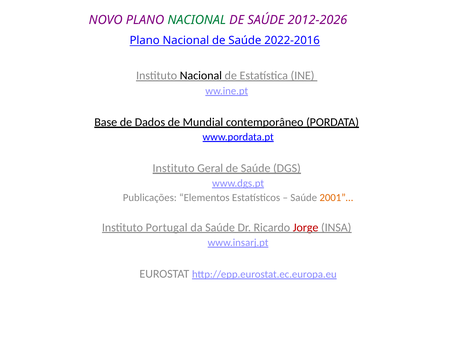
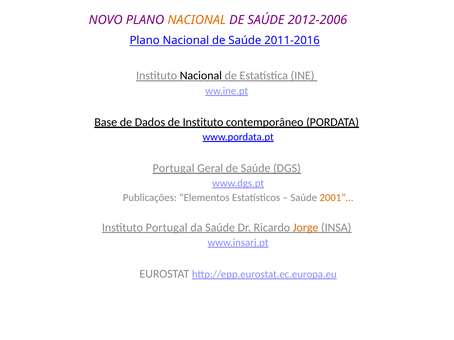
NACIONAL at (197, 20) colour: green -> orange
2012-2026: 2012-2026 -> 2012-2006
2022-2016: 2022-2016 -> 2011-2016
de Mundial: Mundial -> Instituto
Instituto at (174, 168): Instituto -> Portugal
Jorge colour: red -> orange
